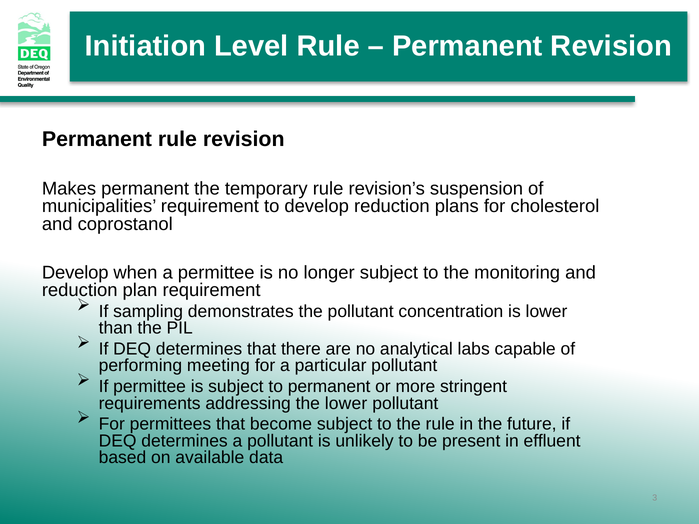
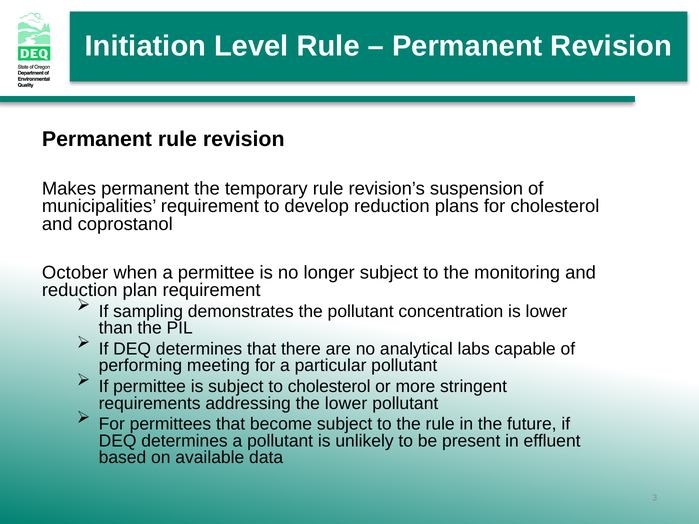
Develop at (75, 273): Develop -> October
to permanent: permanent -> cholesterol
